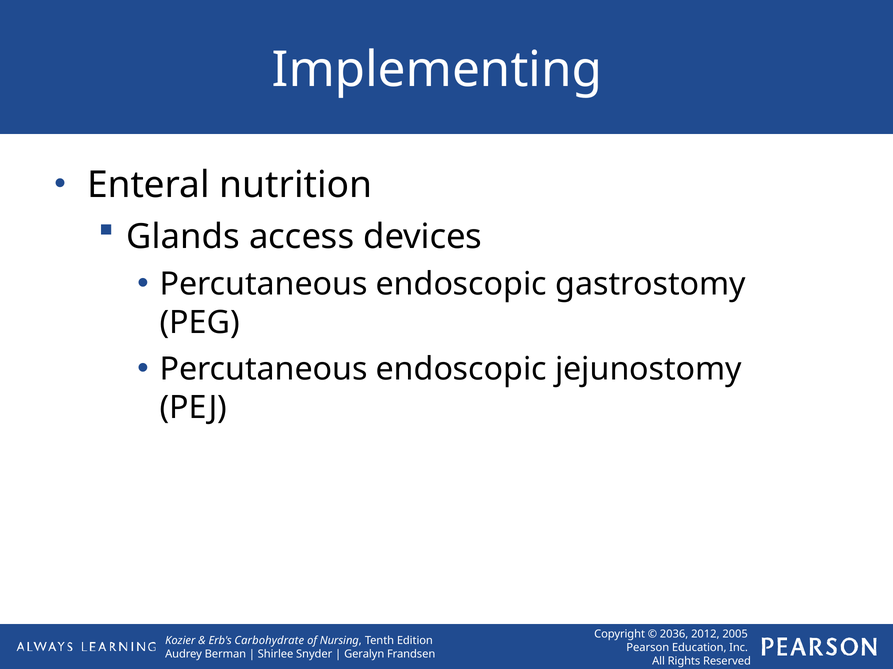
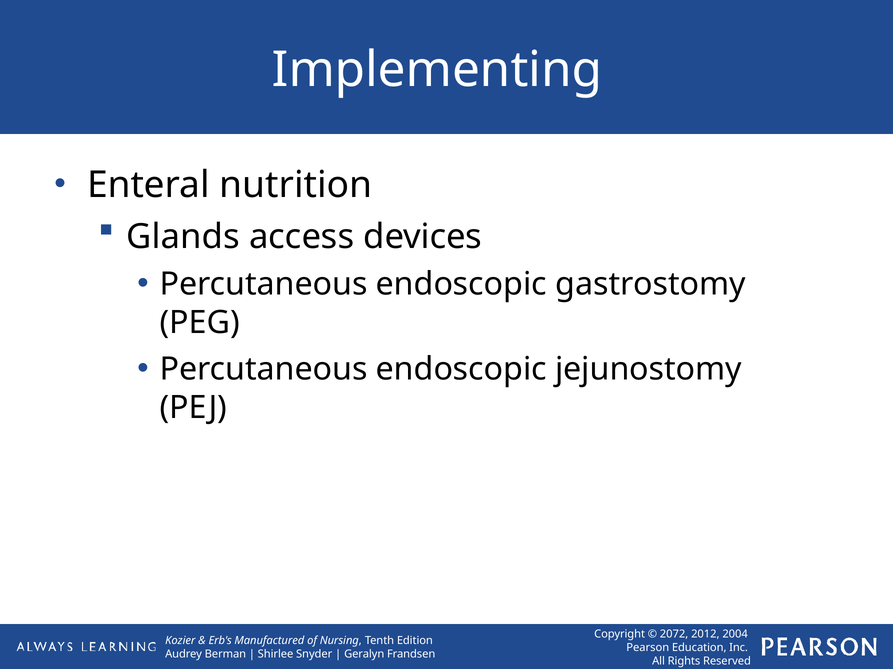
2036: 2036 -> 2072
2005: 2005 -> 2004
Carbohydrate: Carbohydrate -> Manufactured
